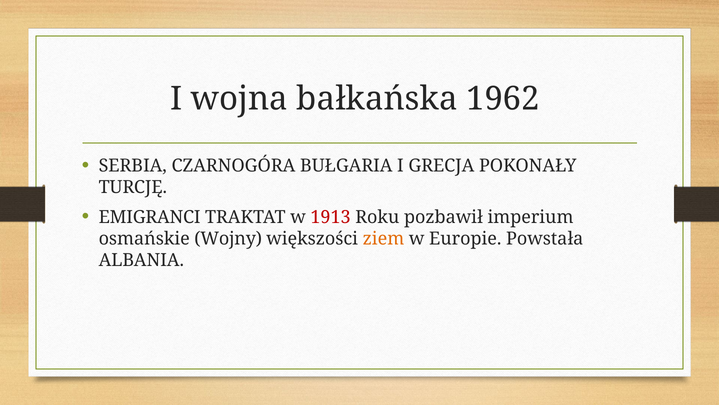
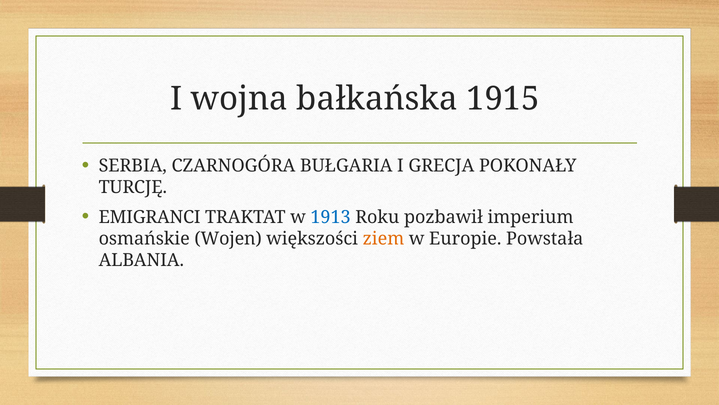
1962: 1962 -> 1915
1913 colour: red -> blue
Wojny: Wojny -> Wojen
